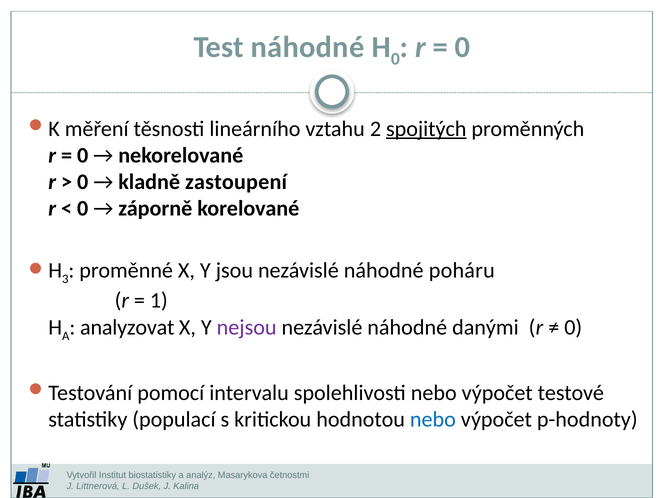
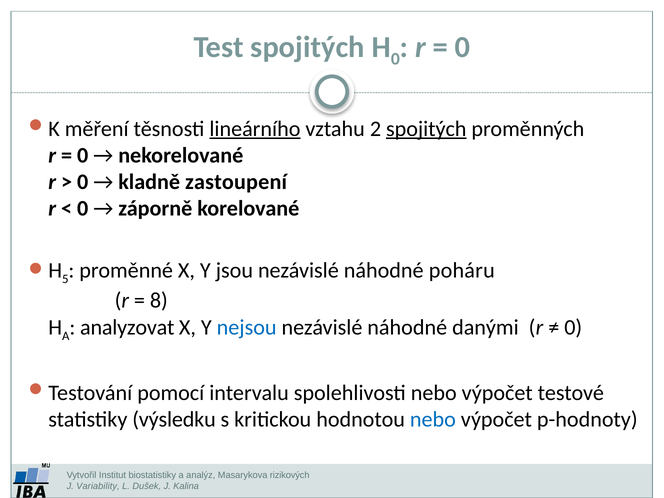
Test náhodné: náhodné -> spojitých
lineárního underline: none -> present
3: 3 -> 5
1: 1 -> 8
nejsou colour: purple -> blue
populací: populací -> výsledku
četnostmi: četnostmi -> rizikových
Littnerová: Littnerová -> Variability
